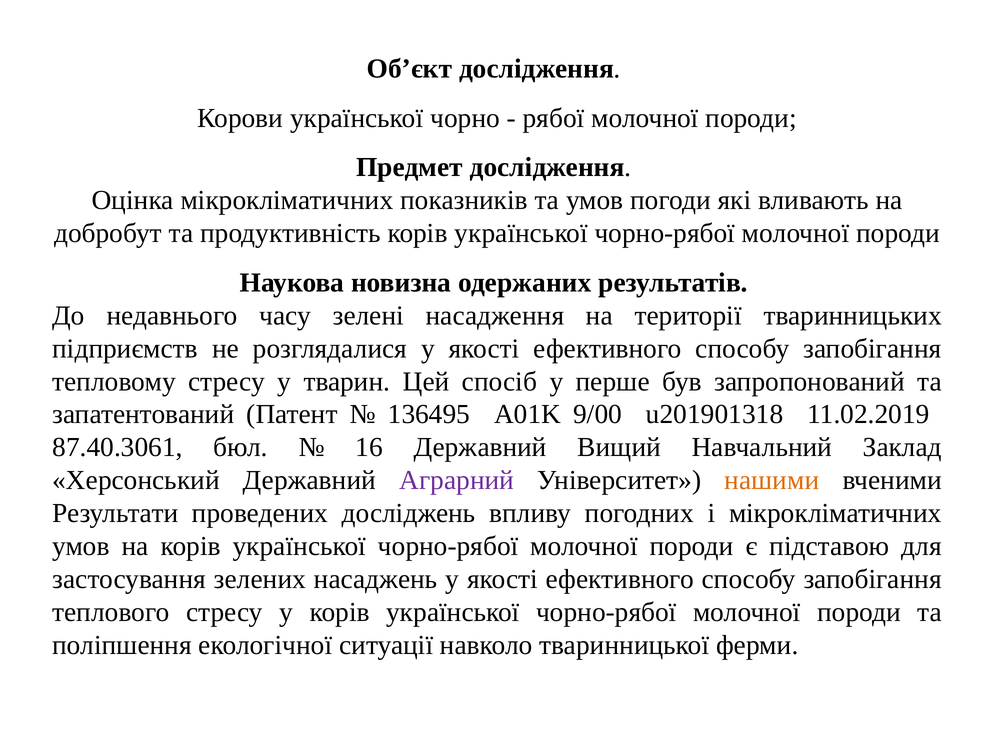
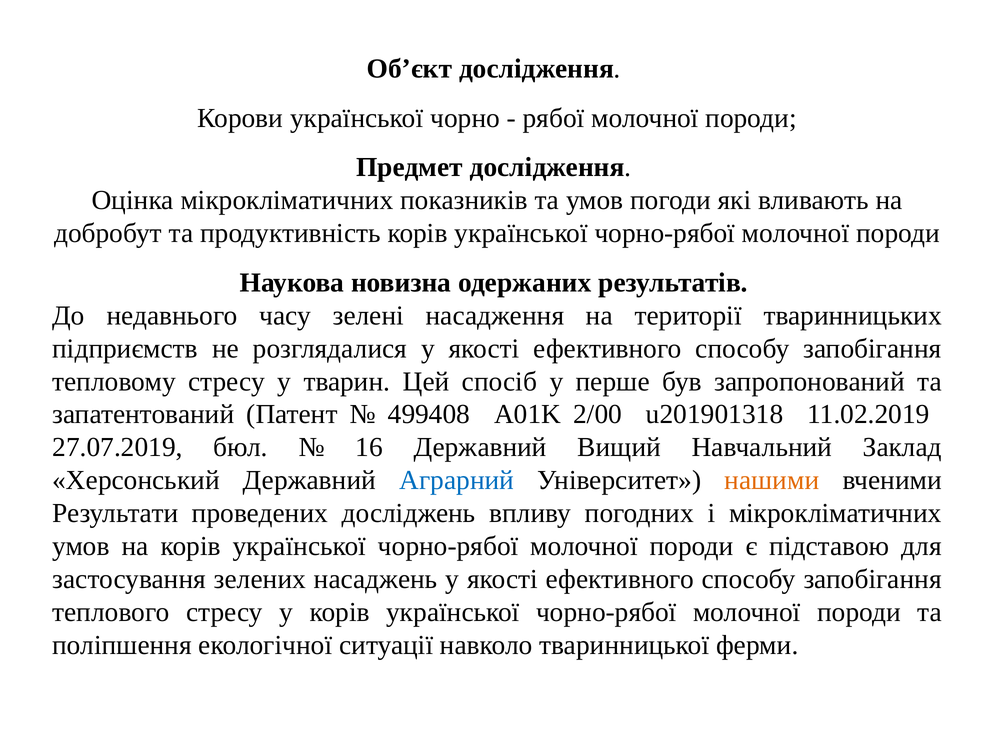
136495: 136495 -> 499408
9/00: 9/00 -> 2/00
87.40.3061: 87.40.3061 -> 27.07.2019
Аграрний colour: purple -> blue
